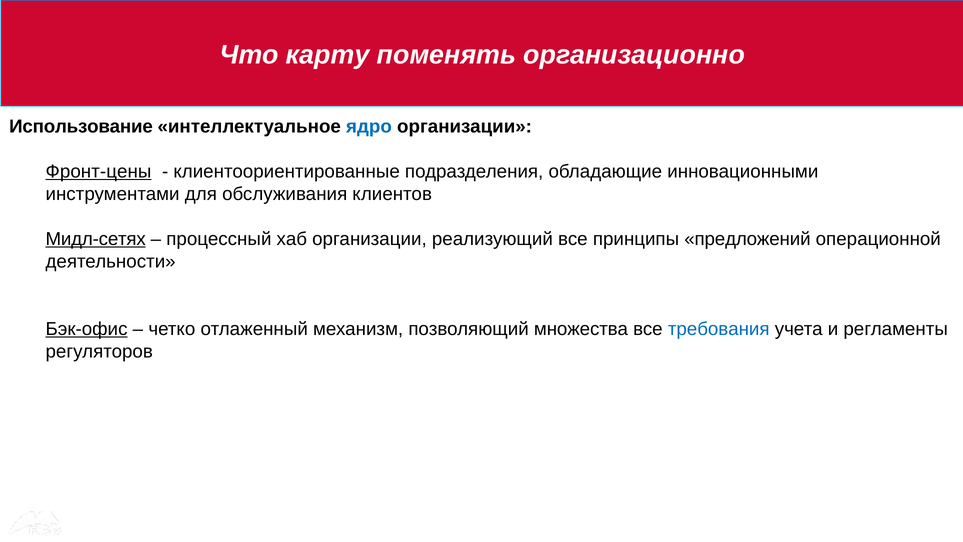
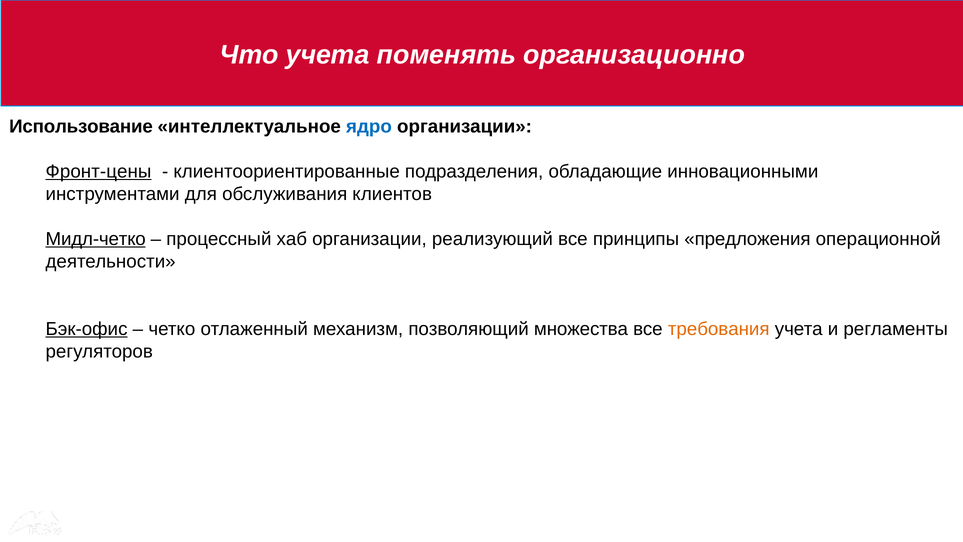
Что карту: карту -> учета
Мидл-сетях: Мидл-сетях -> Мидл-четко
предложений: предложений -> предложения
требования colour: blue -> orange
